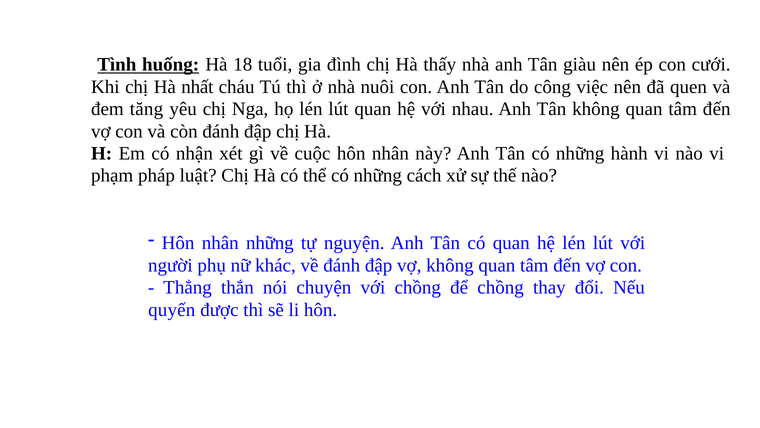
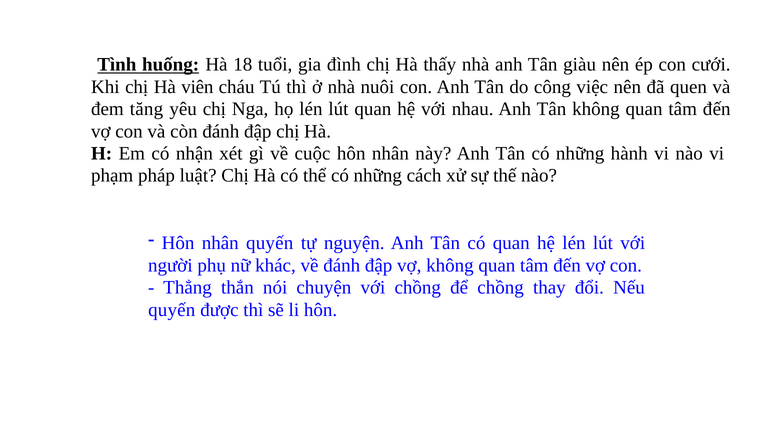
nhất: nhất -> viên
nhân những: những -> quyến
